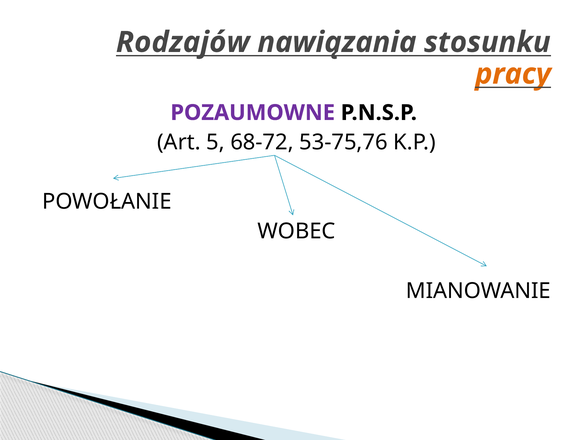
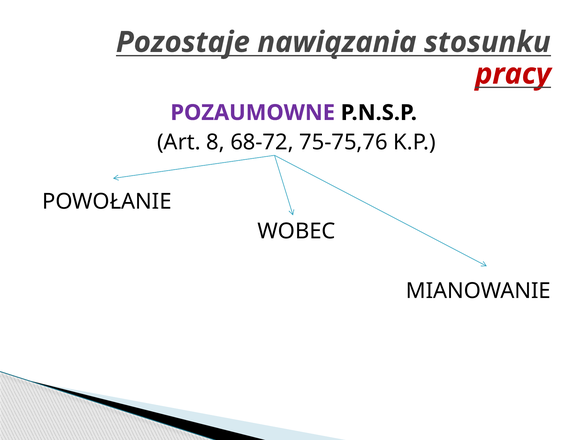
Rodzajów: Rodzajów -> Pozostaje
pracy colour: orange -> red
5: 5 -> 8
53-75,76: 53-75,76 -> 75-75,76
